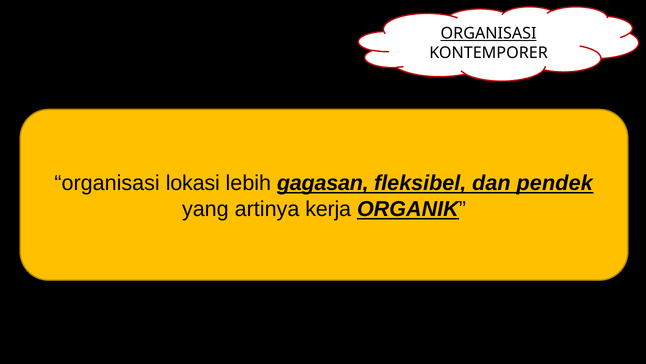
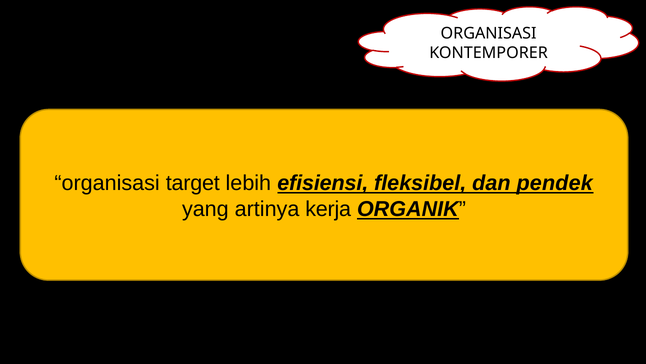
ORGANISASI at (489, 33) underline: present -> none
lokasi: lokasi -> target
gagasan: gagasan -> efisiensi
